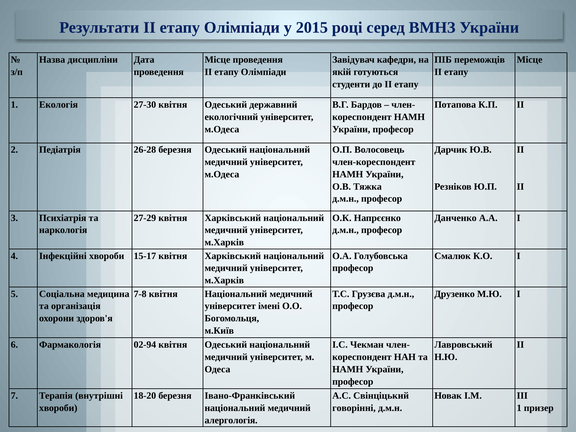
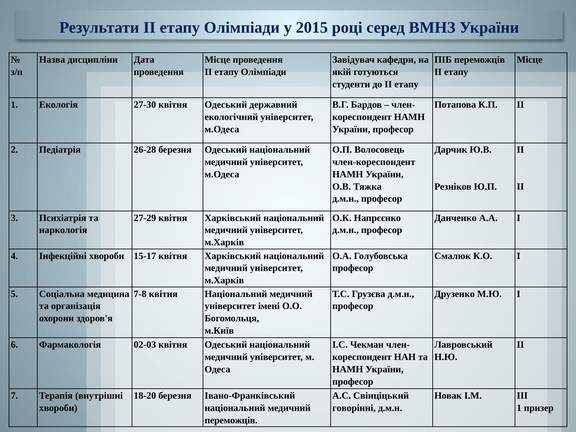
02-94: 02-94 -> 02-03
алергологія at (231, 420): алергологія -> переможців
